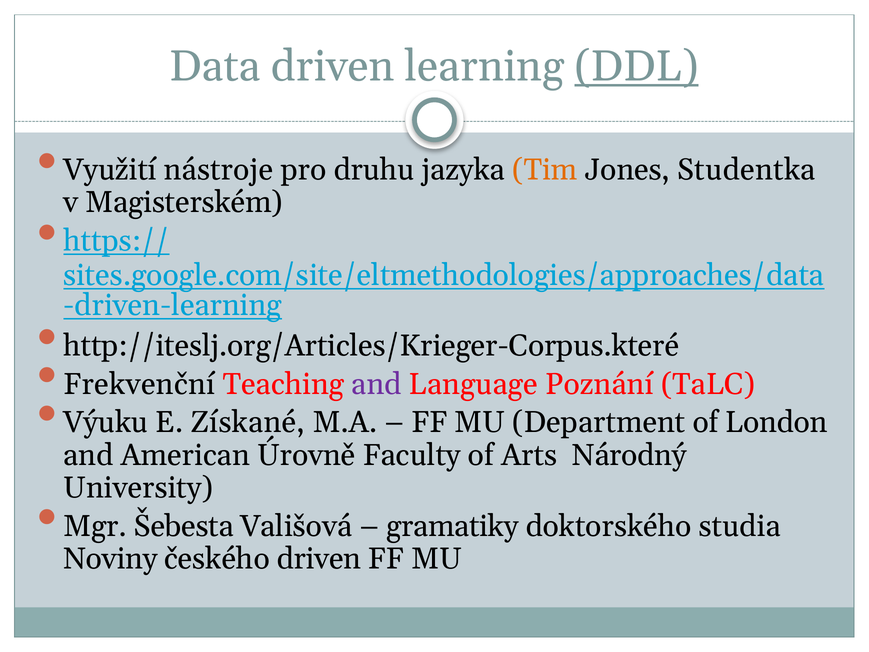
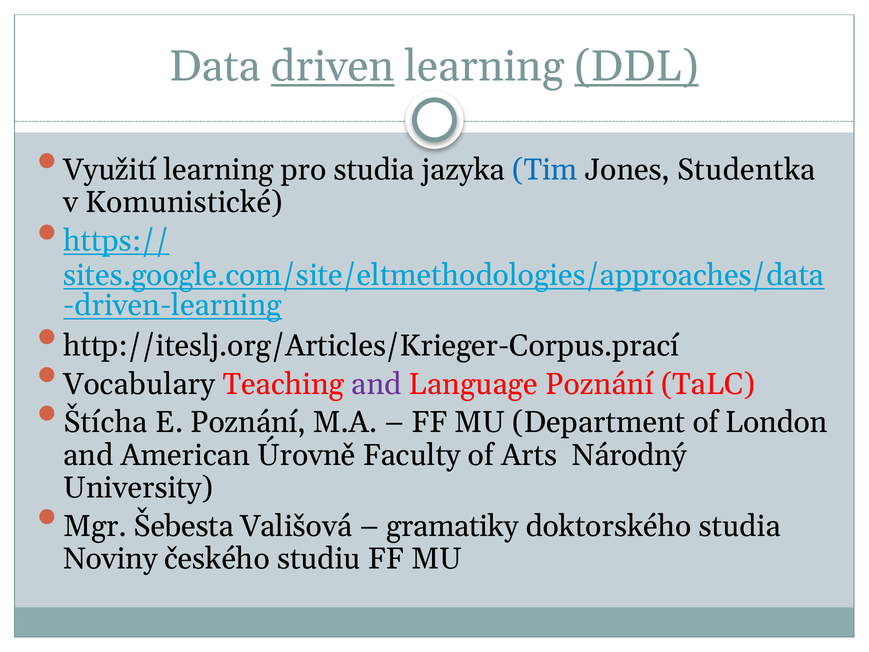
driven at (333, 67) underline: none -> present
Využití nástroje: nástroje -> learning
pro druhu: druhu -> studia
Tim colour: orange -> blue
Magisterském: Magisterském -> Komunistické
http://iteslj.org/Articles/Krieger-Corpus.které: http://iteslj.org/Articles/Krieger-Corpus.které -> http://iteslj.org/Articles/Krieger-Corpus.prací
Frekvenční: Frekvenční -> Vocabulary
Výuku: Výuku -> Štícha
E Získané: Získané -> Poznání
českého driven: driven -> studiu
